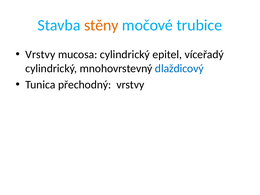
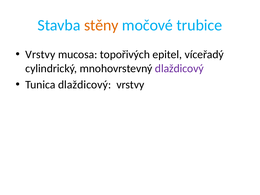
mucosa cylindrický: cylindrický -> topořivých
dlaždicový at (179, 68) colour: blue -> purple
Tunica přechodný: přechodný -> dlaždicový
